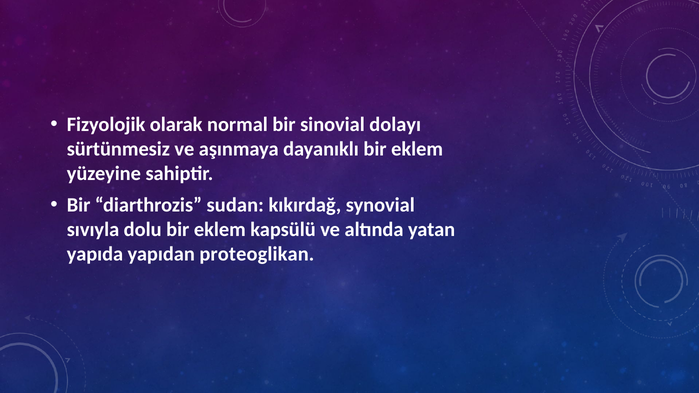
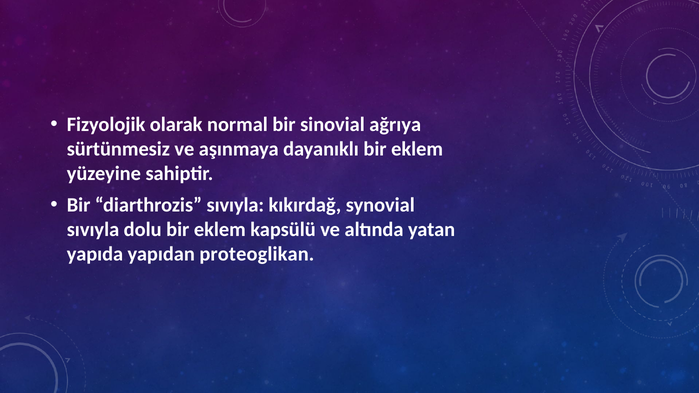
dolayı: dolayı -> ağrıya
diarthrozis sudan: sudan -> sıvıyla
